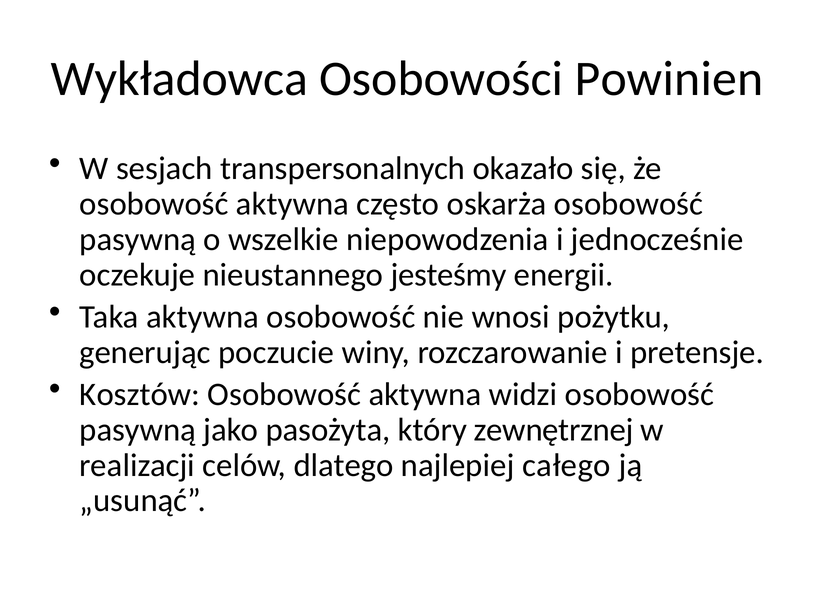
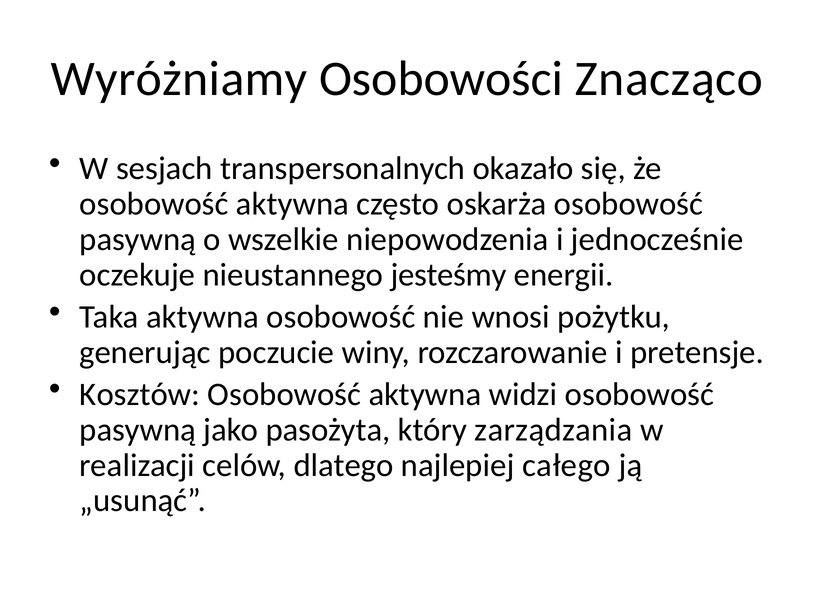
Wykładowca: Wykładowca -> Wyróżniamy
Powinien: Powinien -> Znacząco
zewnętrznej: zewnętrznej -> zarządzania
